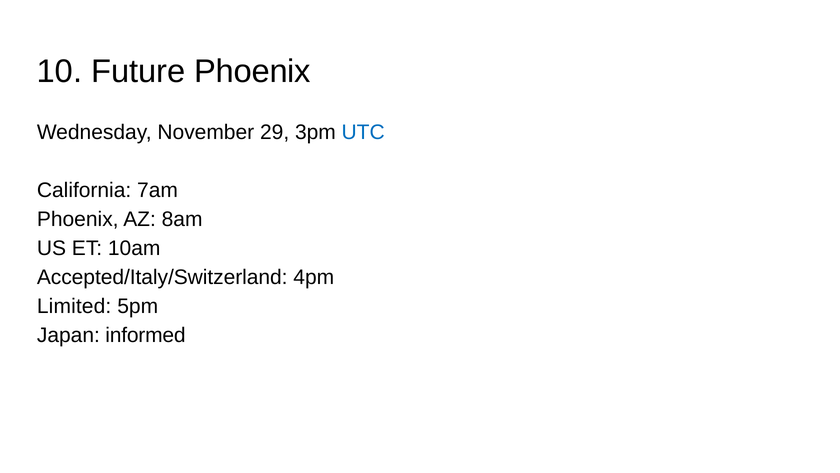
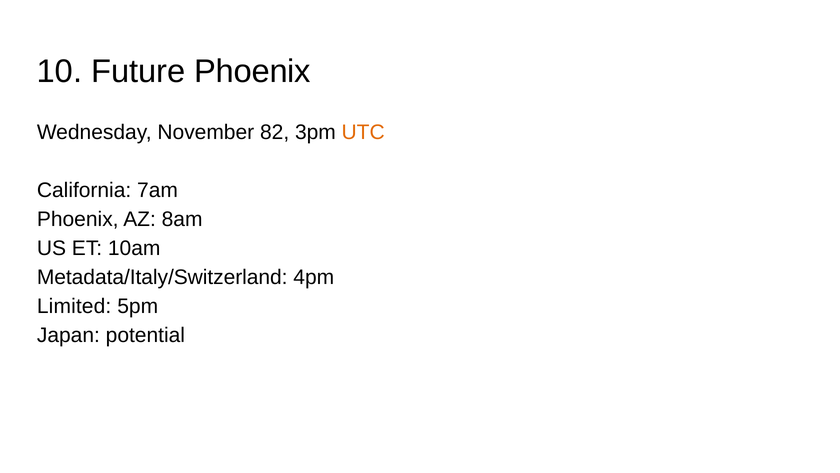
29: 29 -> 82
UTC colour: blue -> orange
Accepted/Italy/Switzerland: Accepted/Italy/Switzerland -> Metadata/Italy/Switzerland
informed: informed -> potential
